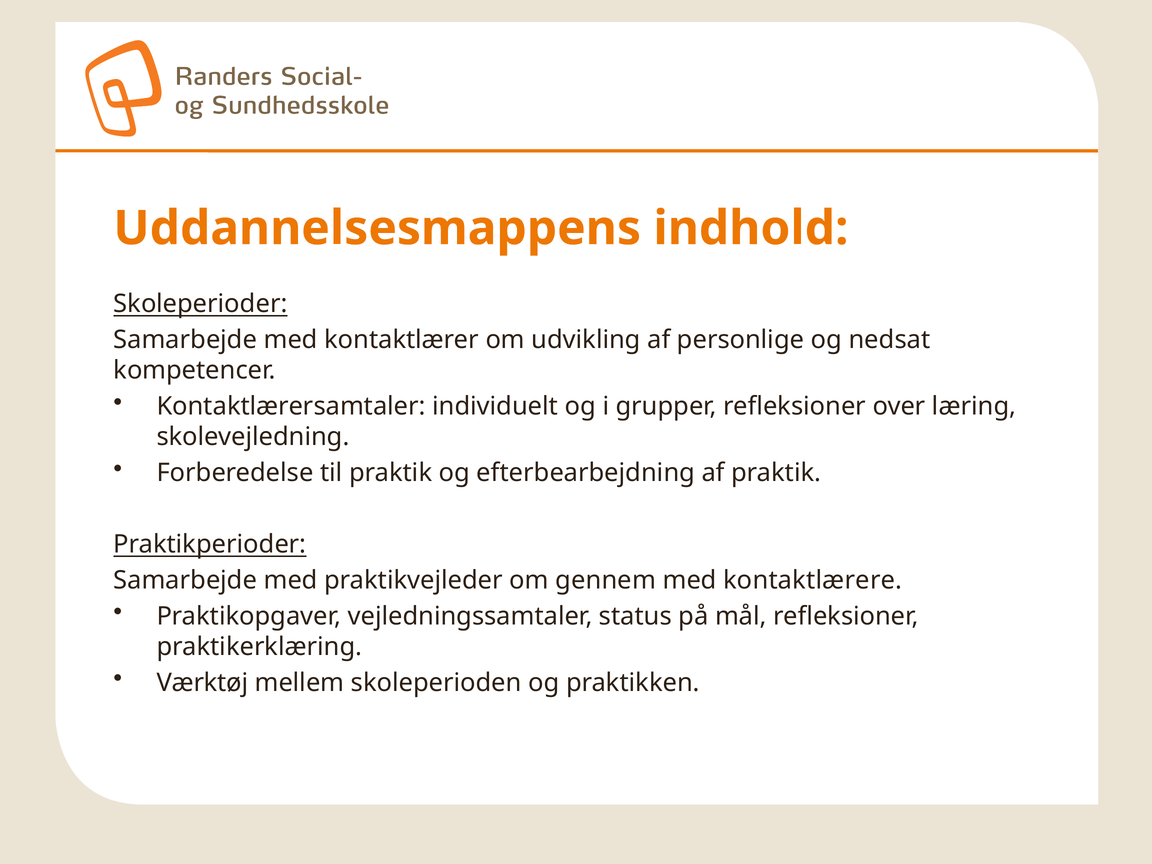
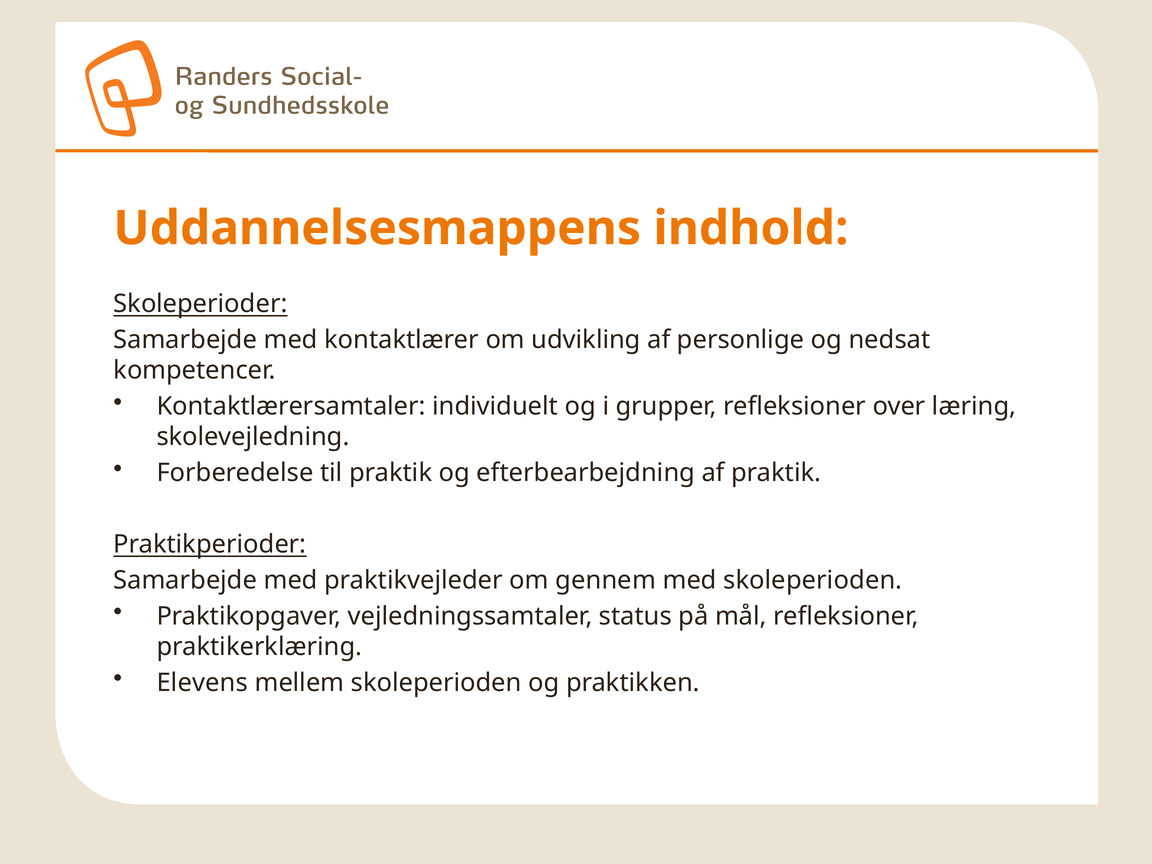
med kontaktlærere: kontaktlærere -> skoleperioden
Værktøj: Værktøj -> Elevens
